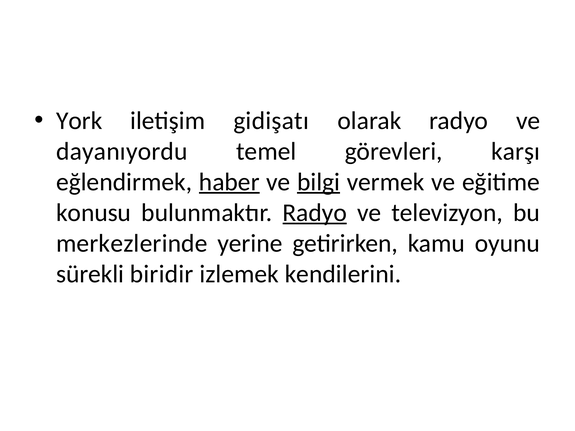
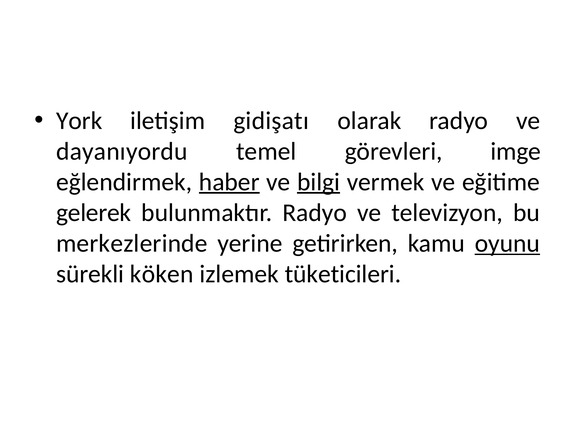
karşı: karşı -> imge
konusu: konusu -> gelerek
Radyo at (315, 213) underline: present -> none
oyunu underline: none -> present
biridir: biridir -> köken
kendilerini: kendilerini -> tüketicileri
